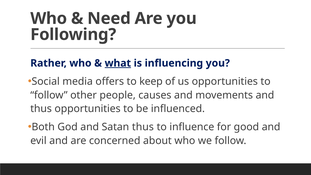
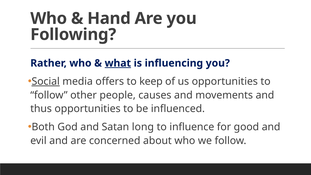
Need: Need -> Hand
Social underline: none -> present
Satan thus: thus -> long
